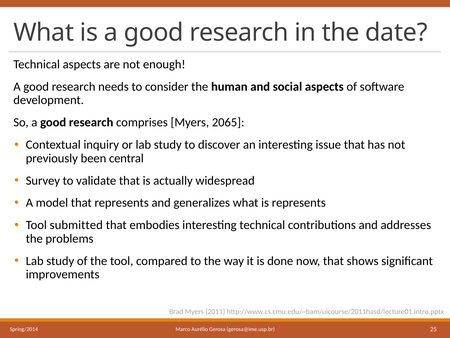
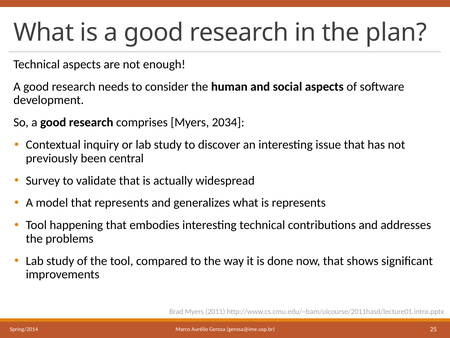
date: date -> plan
2065: 2065 -> 2034
submitted: submitted -> happening
